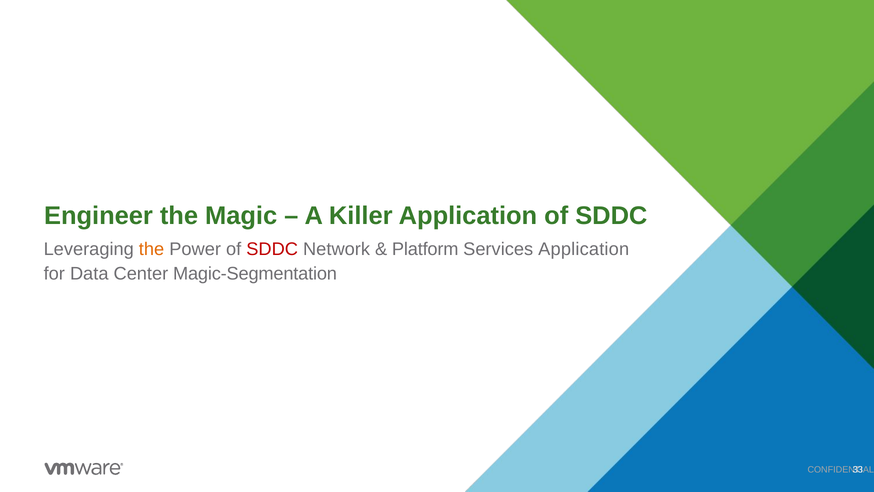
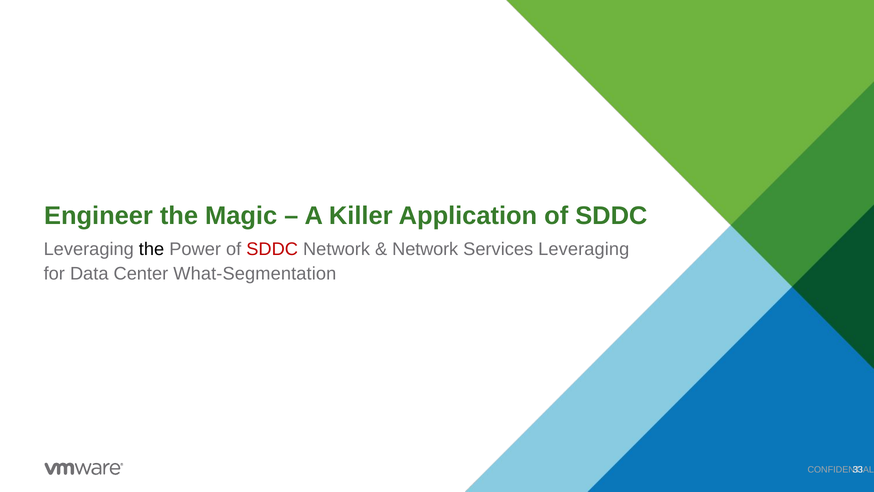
the at (152, 249) colour: orange -> black
Platform at (425, 249): Platform -> Network
Services Application: Application -> Leveraging
Magic-Segmentation: Magic-Segmentation -> What-Segmentation
